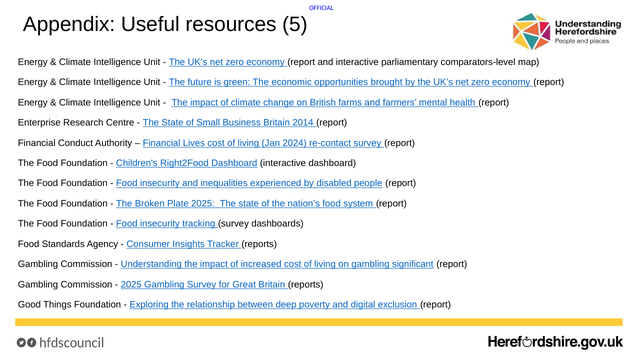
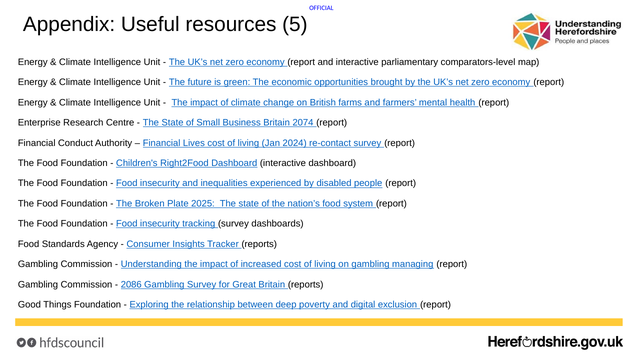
2014: 2014 -> 2074
significant: significant -> managing
2025 at (131, 284): 2025 -> 2086
